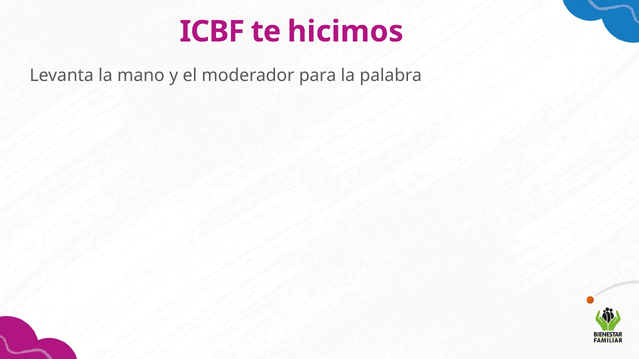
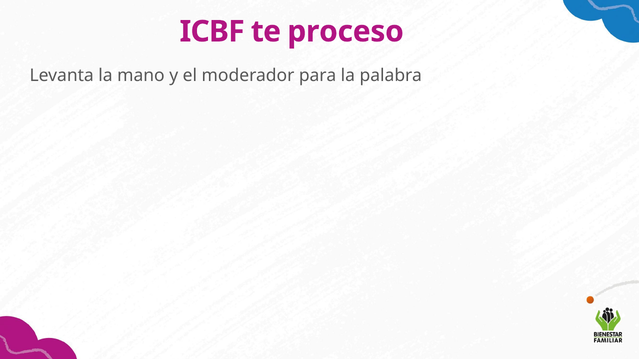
hicimos: hicimos -> proceso
